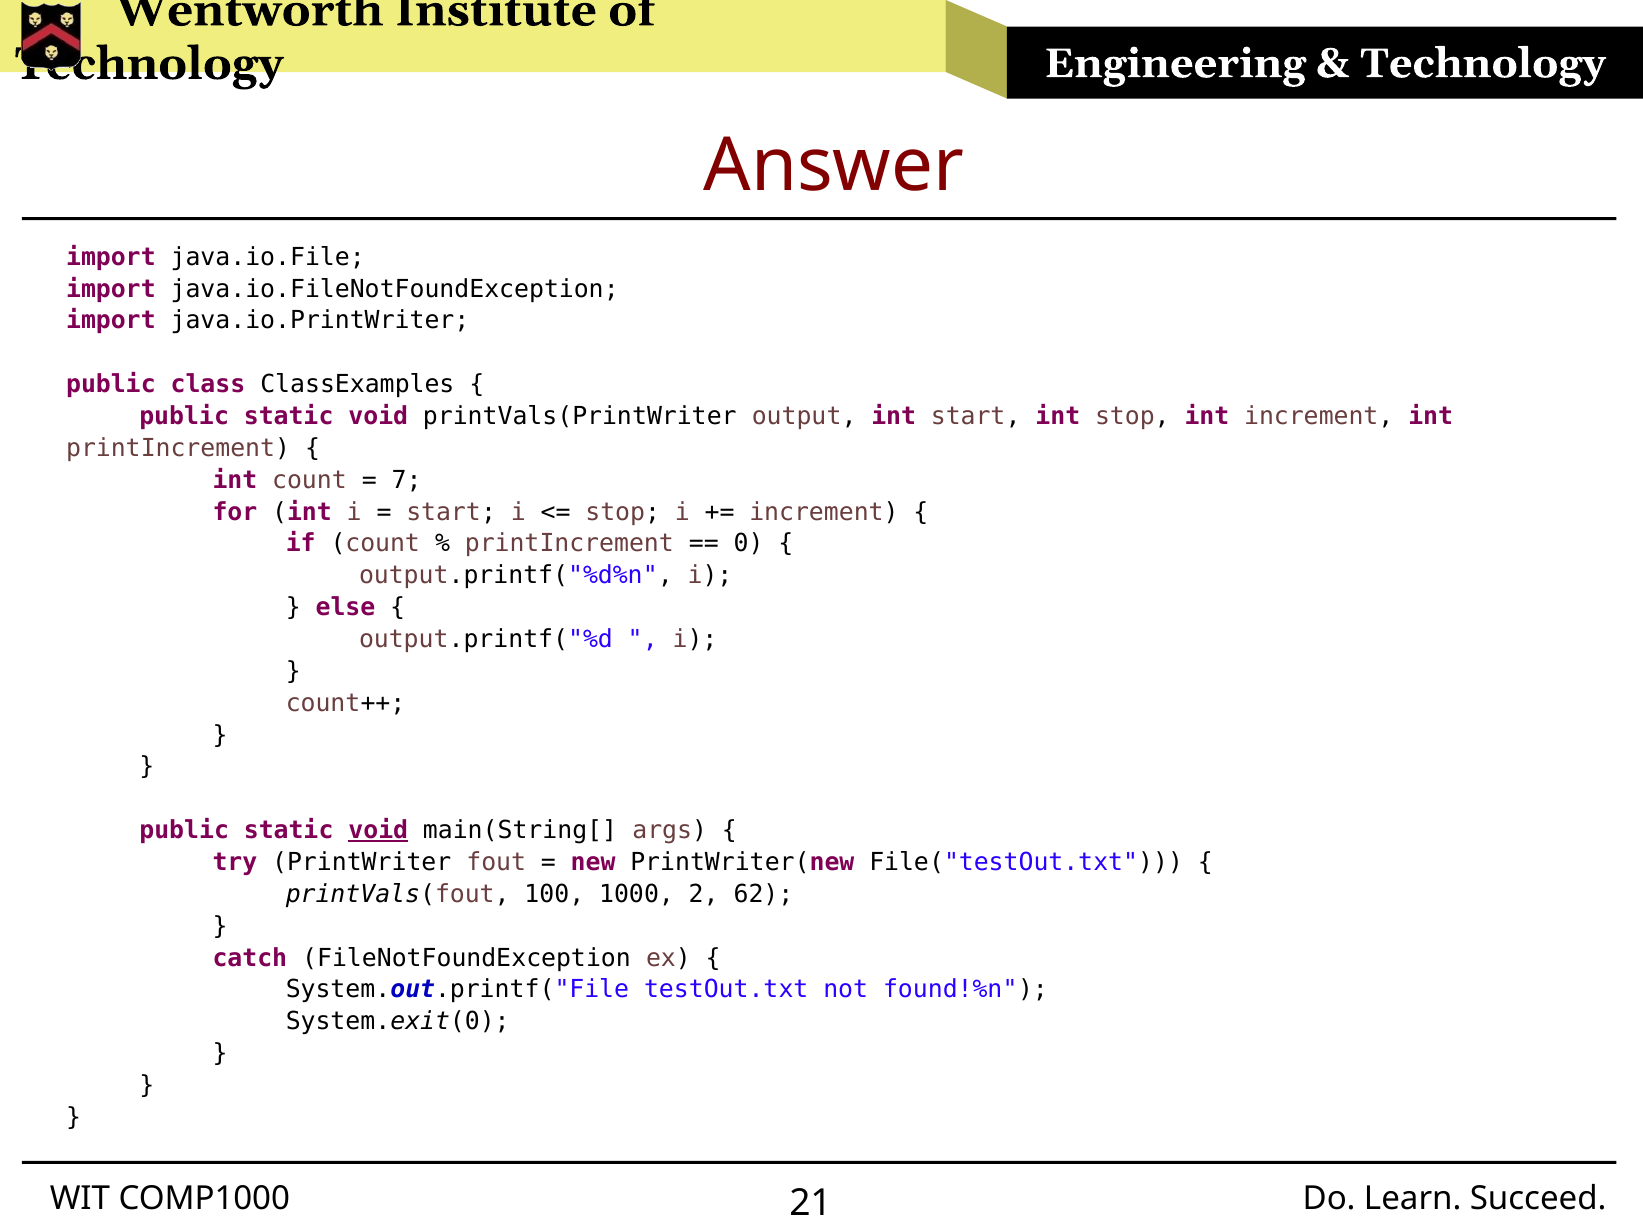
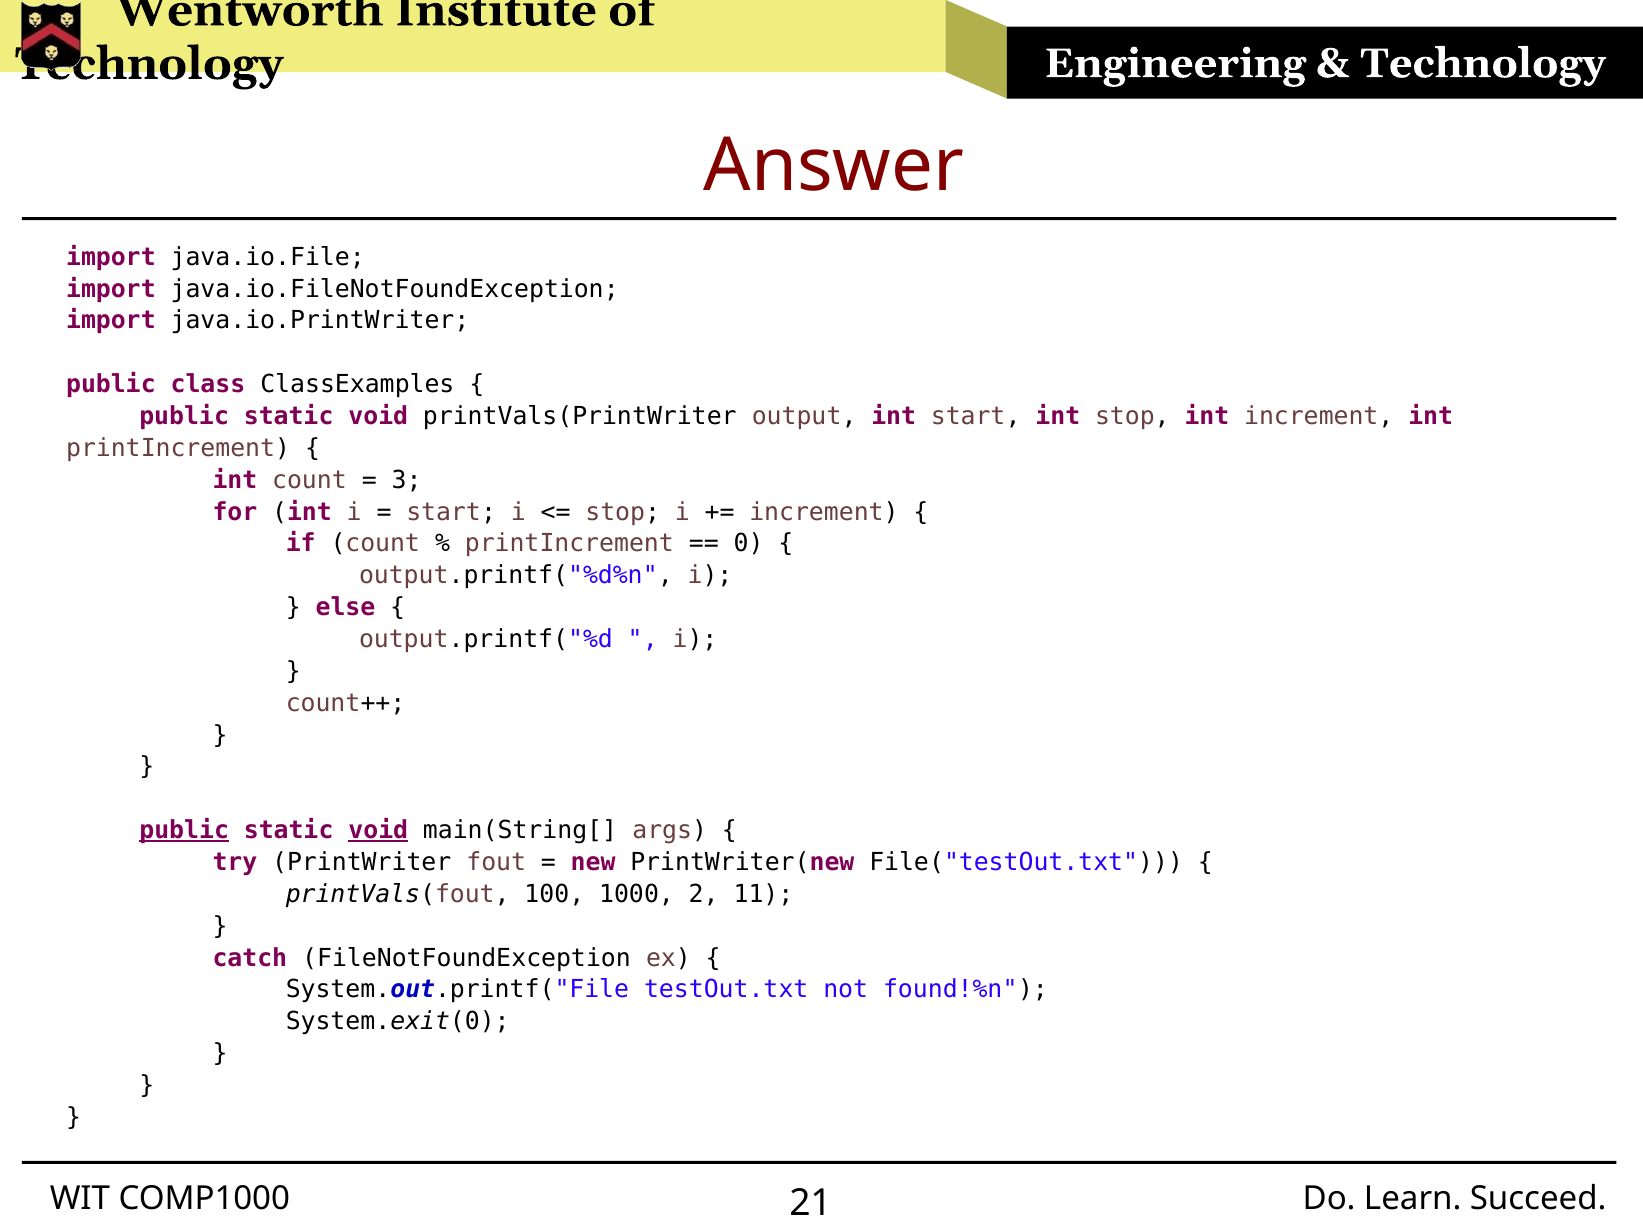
7: 7 -> 3
public at (184, 831) underline: none -> present
62: 62 -> 11
